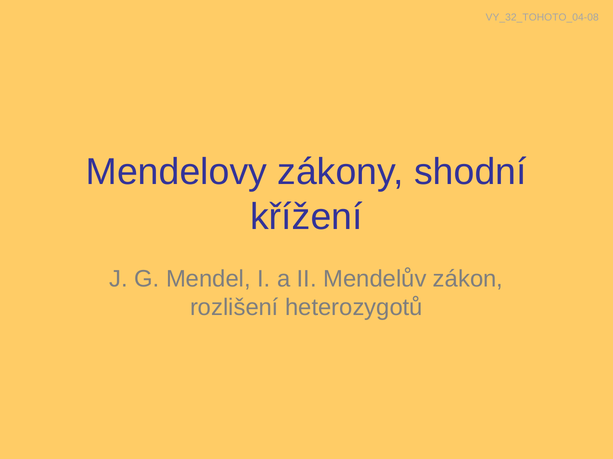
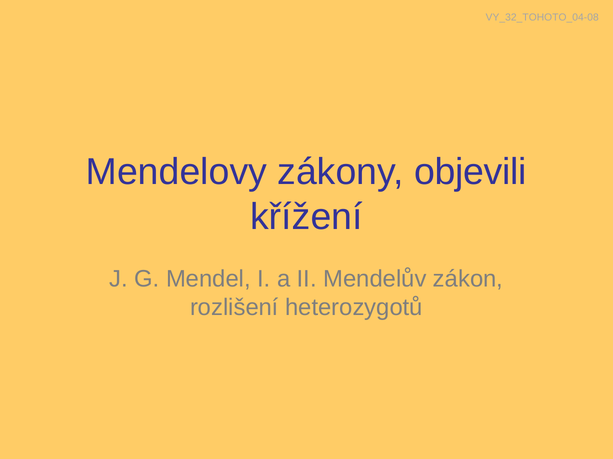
shodní: shodní -> objevili
